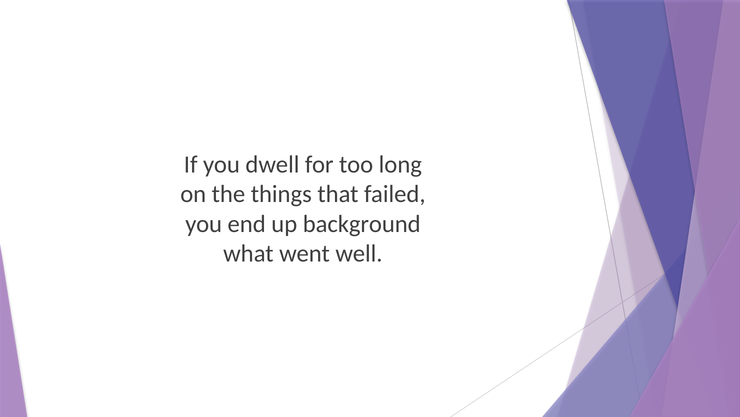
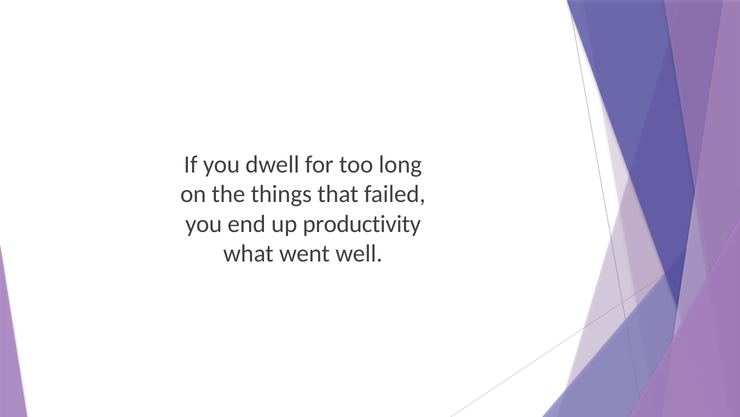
background: background -> productivity
